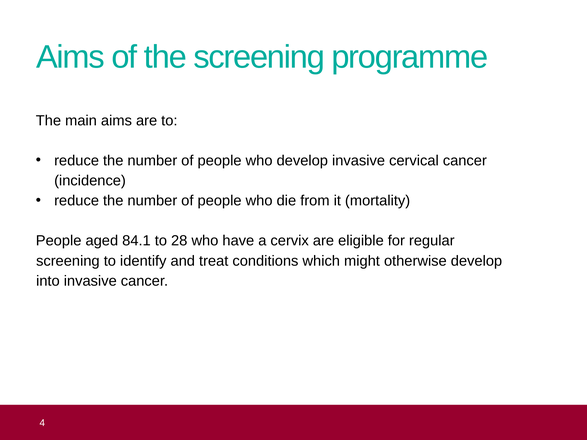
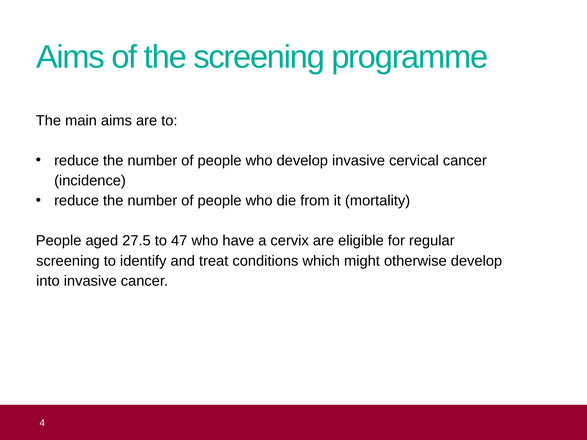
84.1: 84.1 -> 27.5
28: 28 -> 47
